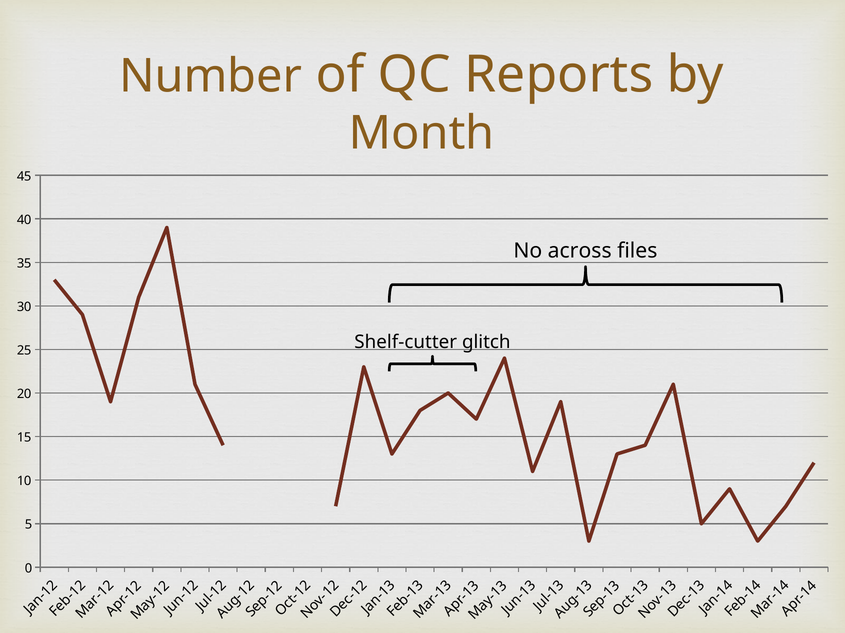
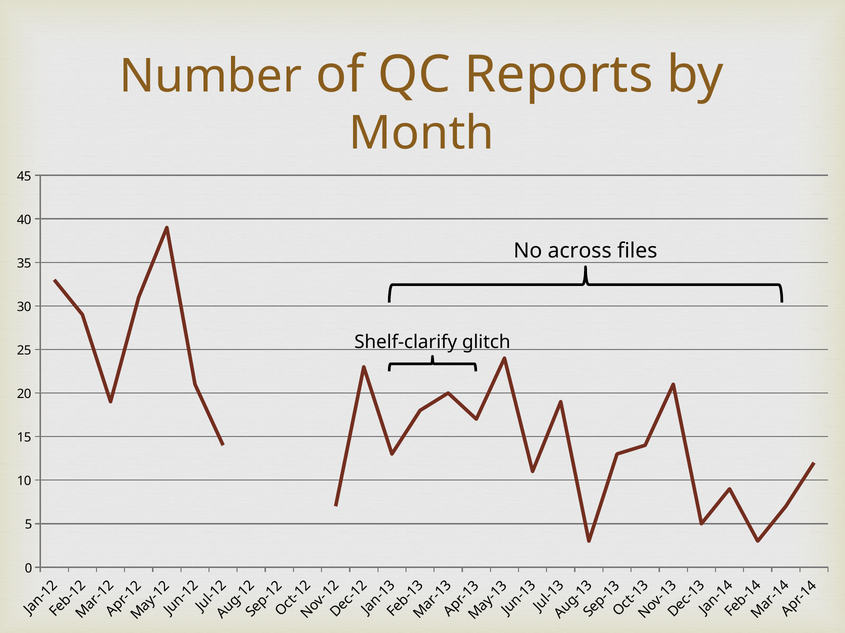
Shelf-cutter: Shelf-cutter -> Shelf-clarify
